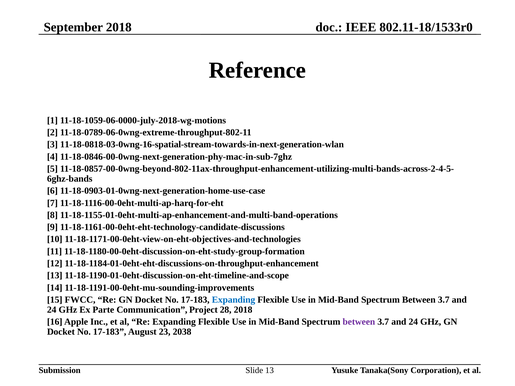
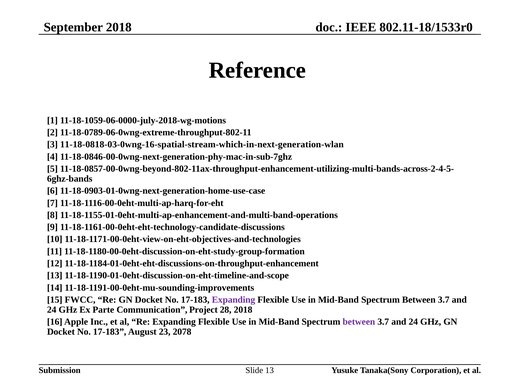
11-18-0818-03-0wng-16-spatial-stream-towards-in-next-generation-wlan: 11-18-0818-03-0wng-16-spatial-stream-towards-in-next-generation-wlan -> 11-18-0818-03-0wng-16-spatial-stream-which-in-next-generation-wlan
Expanding at (234, 300) colour: blue -> purple
2038: 2038 -> 2078
